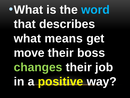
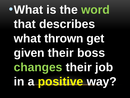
word colour: light blue -> light green
means: means -> thrown
move: move -> given
